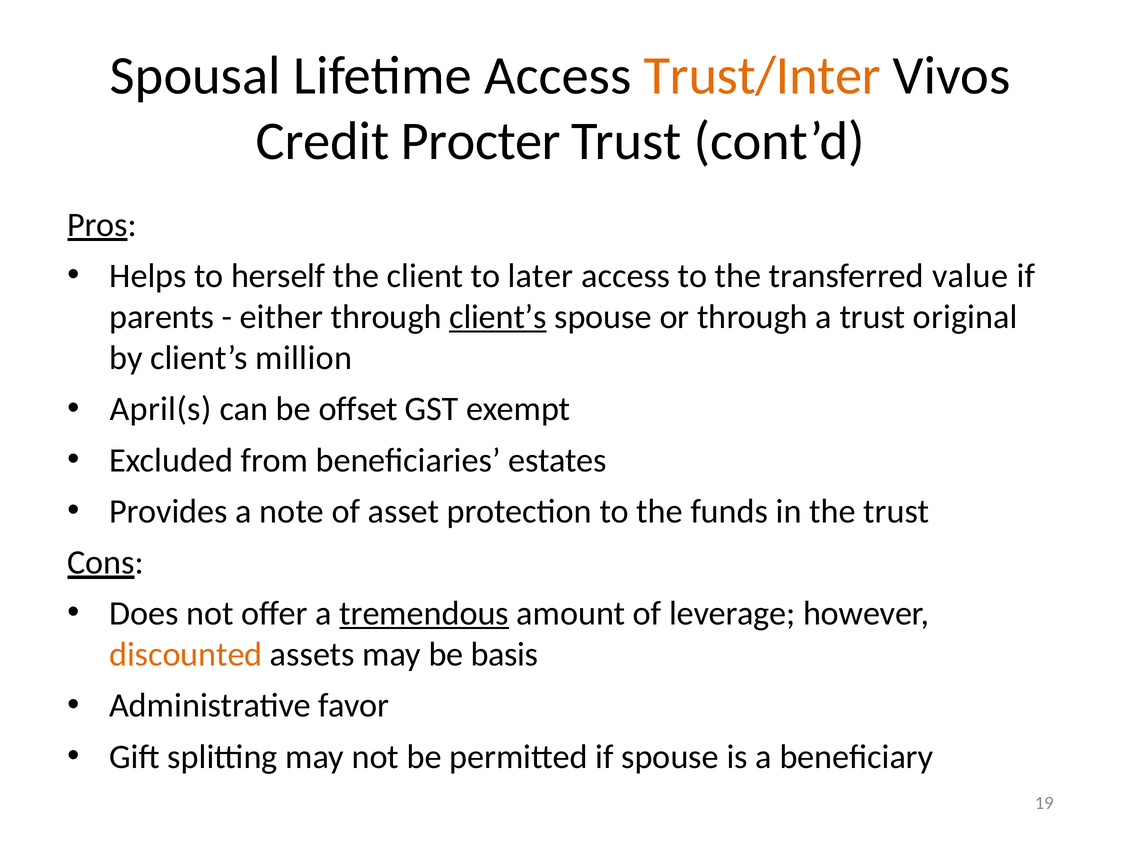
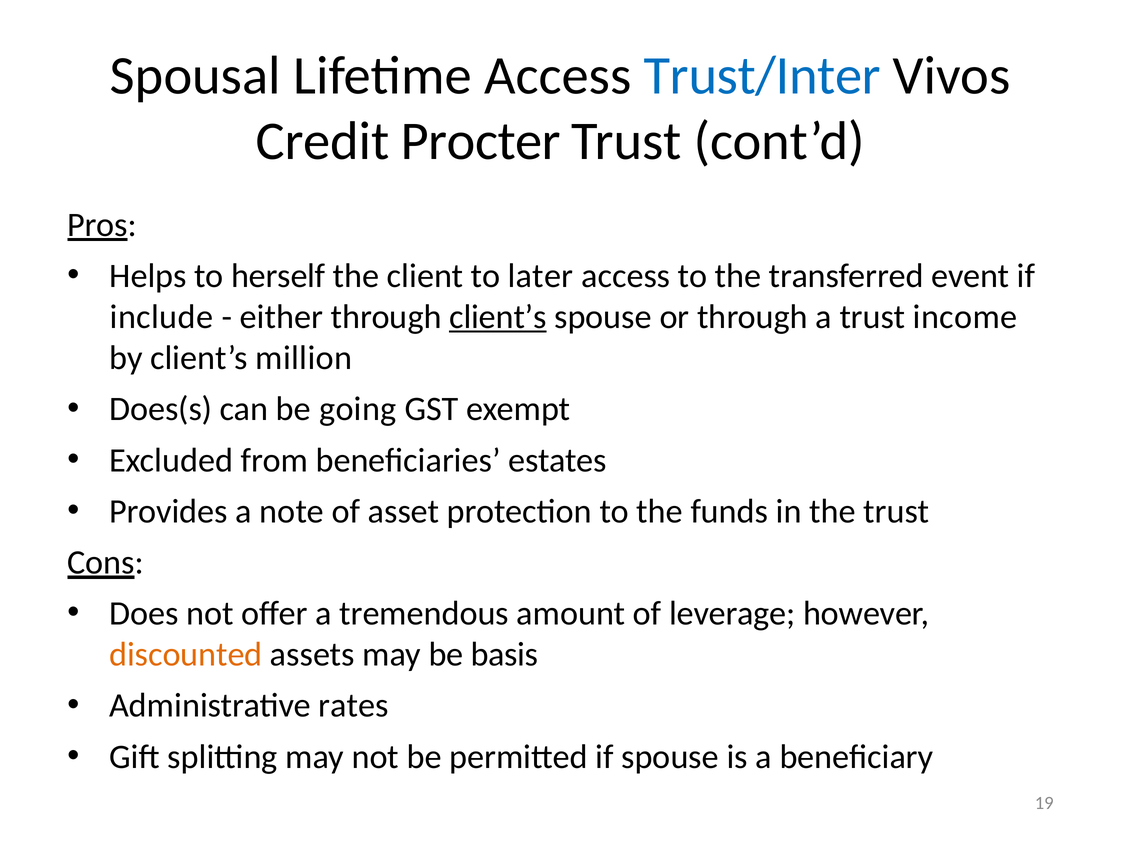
Trust/Inter colour: orange -> blue
value: value -> event
parents: parents -> include
original: original -> income
April(s: April(s -> Does(s
offset: offset -> going
tremendous underline: present -> none
favor: favor -> rates
